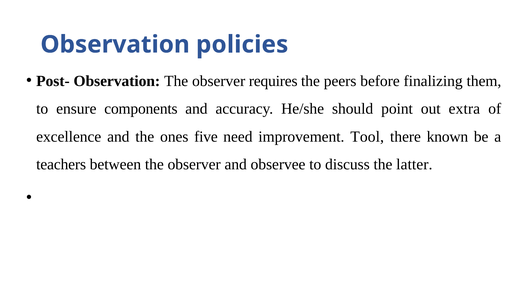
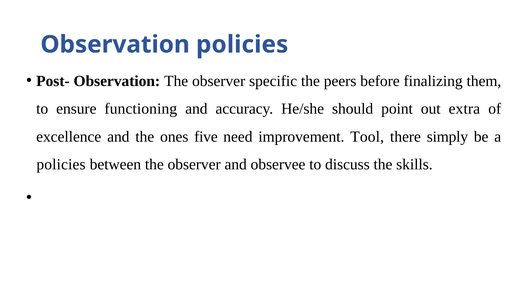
requires: requires -> specific
components: components -> functioning
known: known -> simply
teachers at (61, 165): teachers -> policies
latter: latter -> skills
